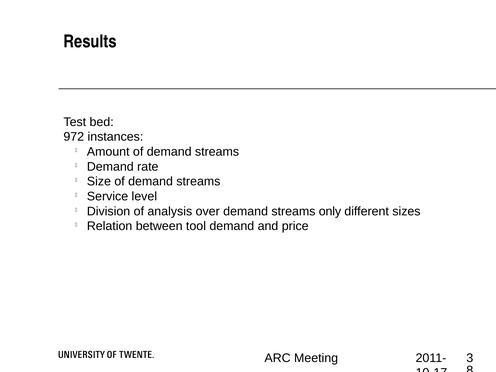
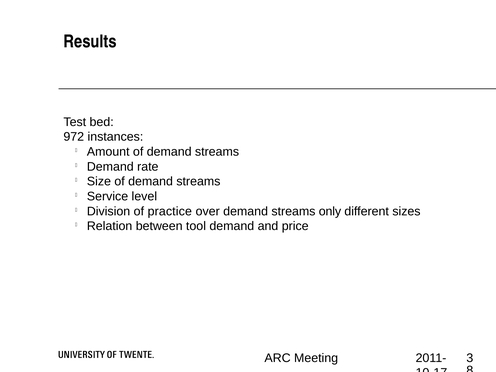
analysis: analysis -> practice
